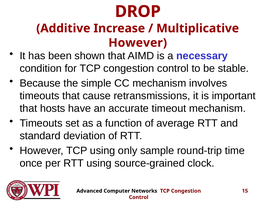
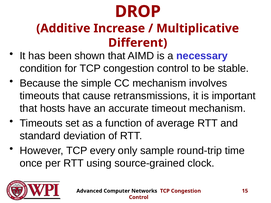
However at (138, 43): However -> Different
TCP using: using -> every
